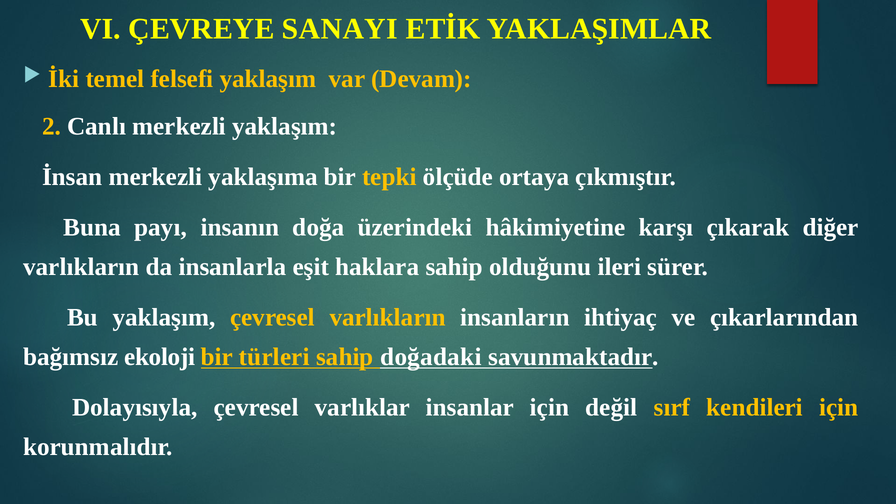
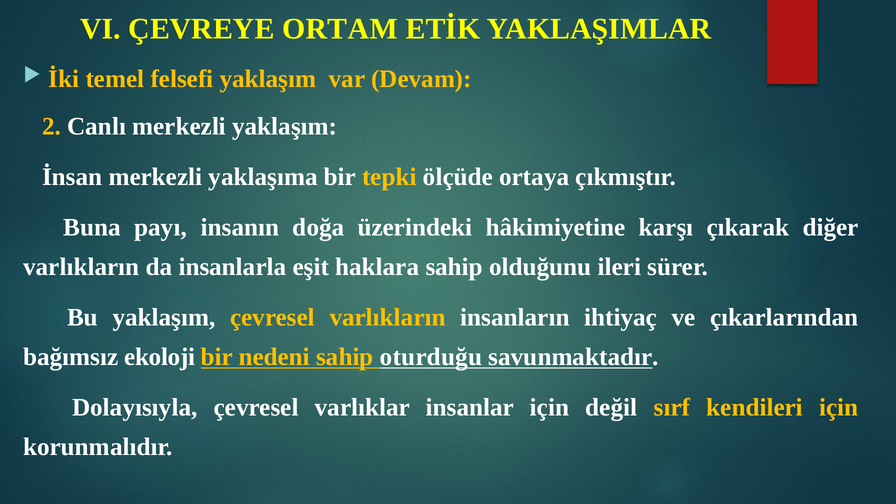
SANAYI: SANAYI -> ORTAM
türleri: türleri -> nedeni
doğadaki: doğadaki -> oturduğu
